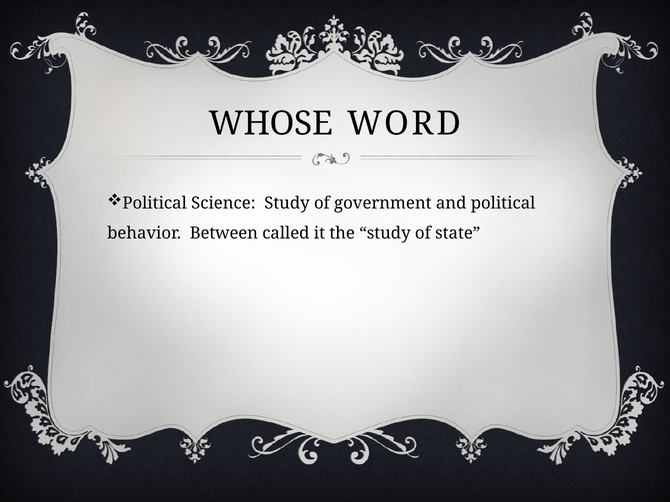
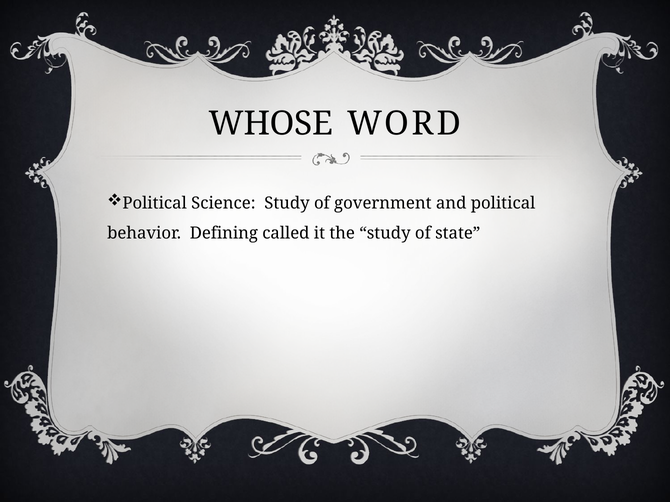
Between: Between -> Defining
